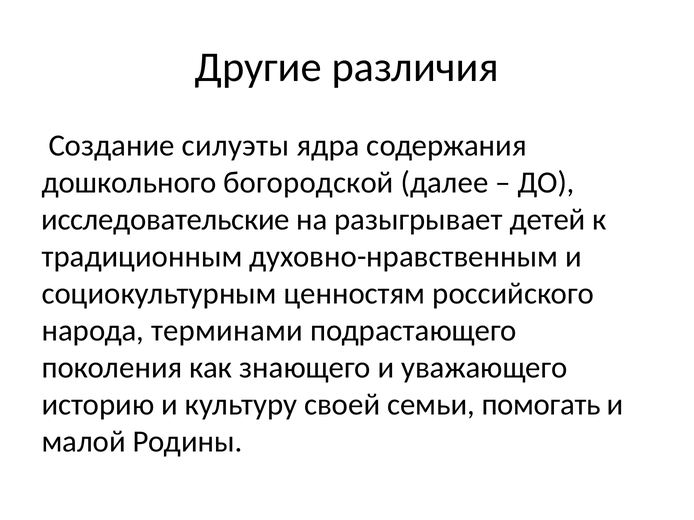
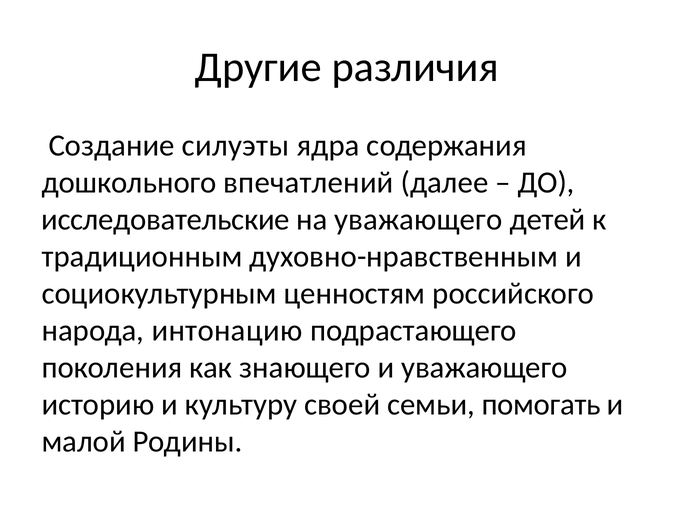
богородской: богородской -> впечатлений
на разыгрывает: разыгрывает -> уважающего
терминами: терминами -> интонацию
